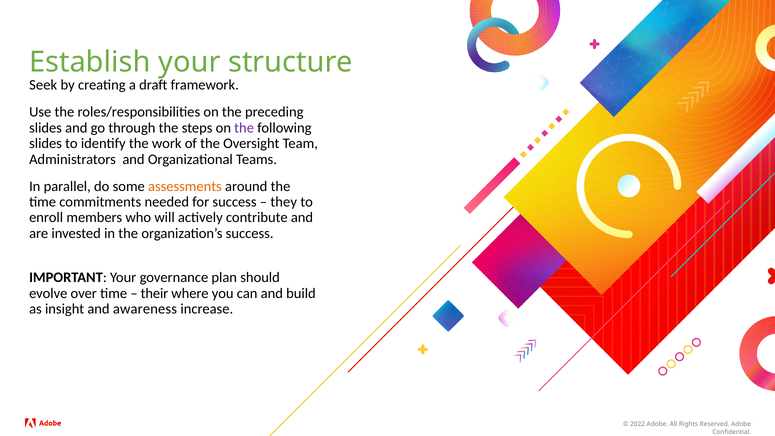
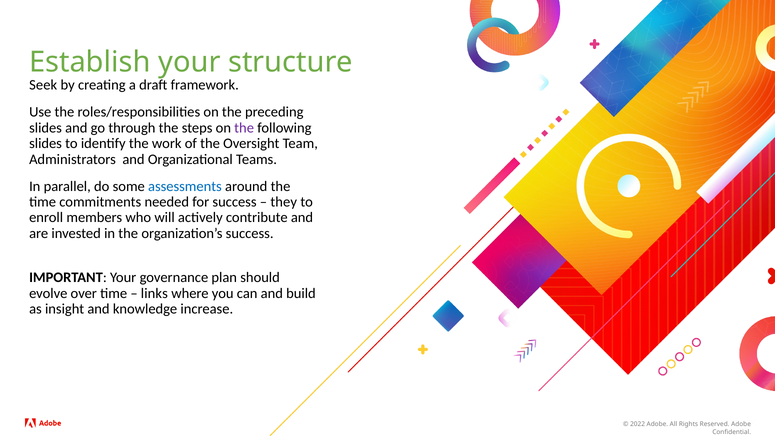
assessments colour: orange -> blue
their: their -> links
awareness: awareness -> knowledge
